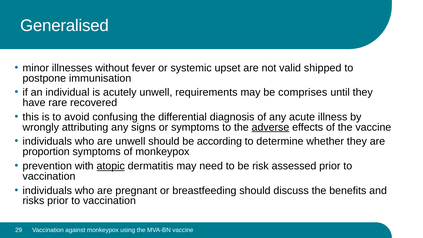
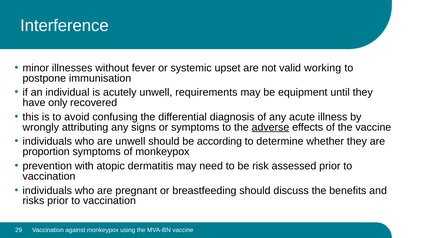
Generalised: Generalised -> Interference
shipped: shipped -> working
comprises: comprises -> equipment
rare: rare -> only
atopic underline: present -> none
